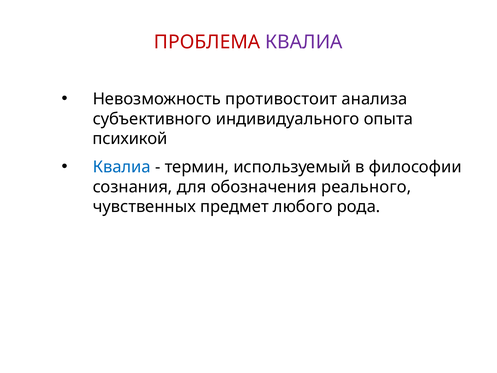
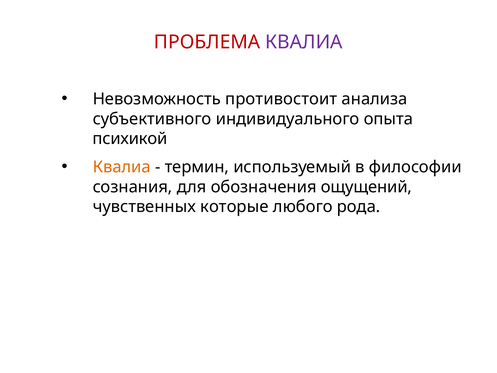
Квалиа at (122, 167) colour: blue -> orange
реального: реального -> ощущений
предмет: предмет -> которые
